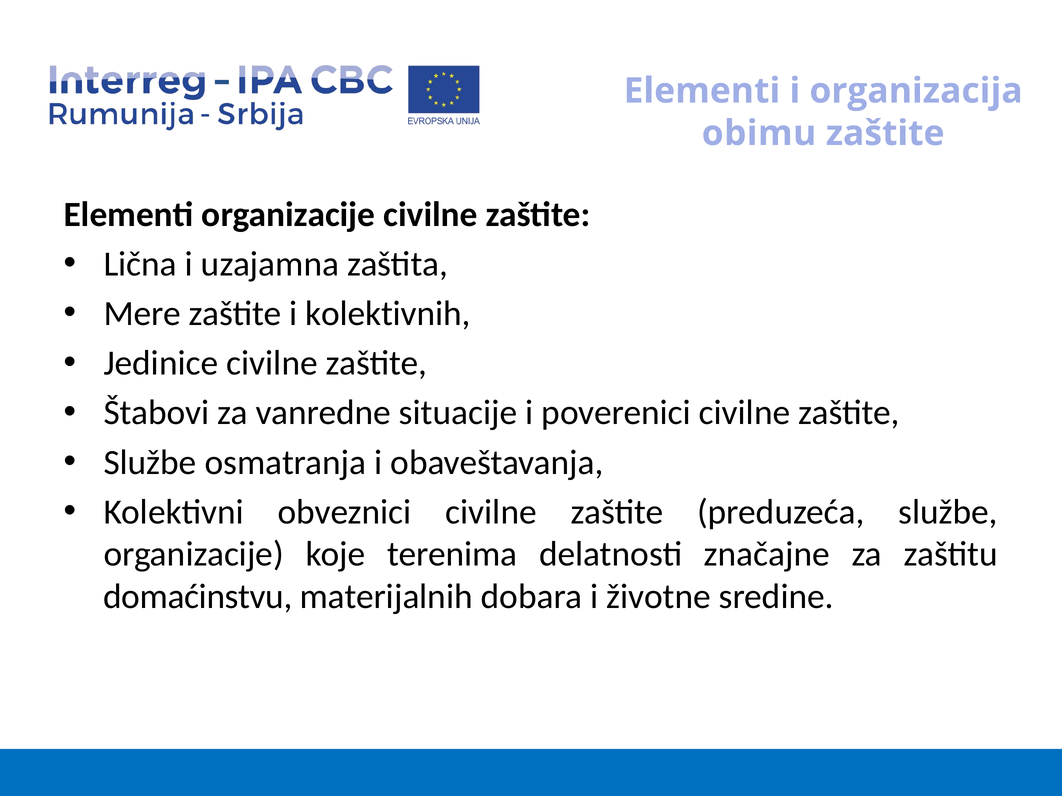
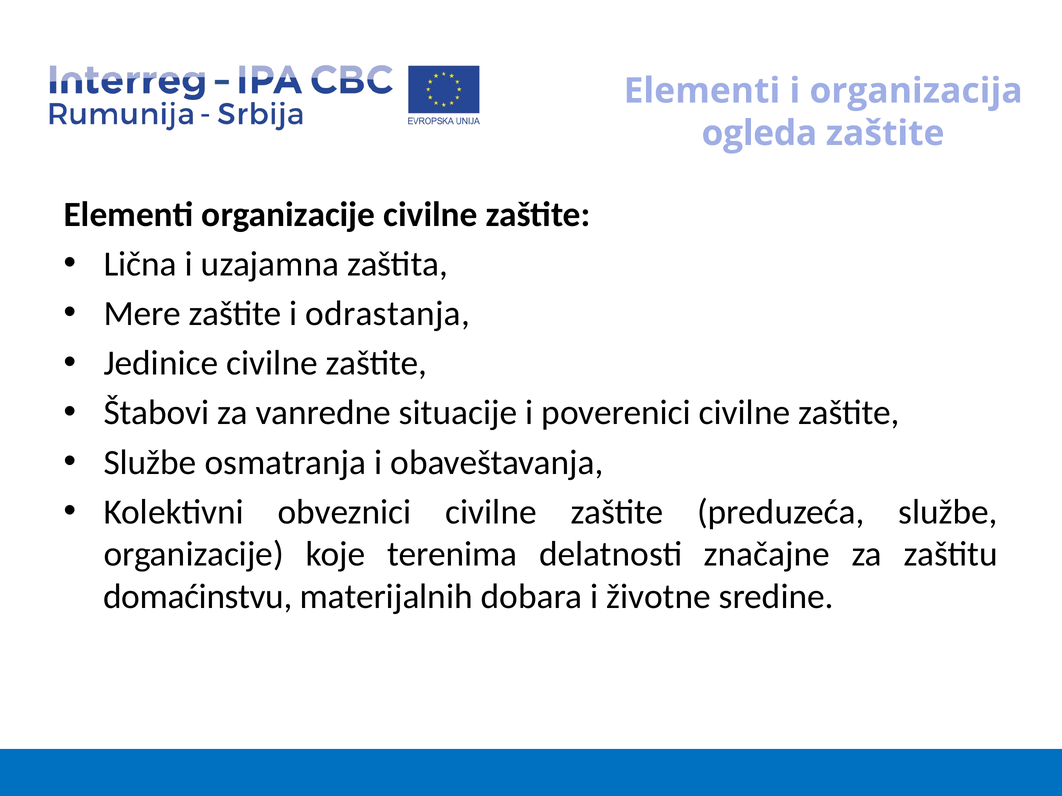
obimu: obimu -> ogleda
kolektivnih: kolektivnih -> odrastanja
